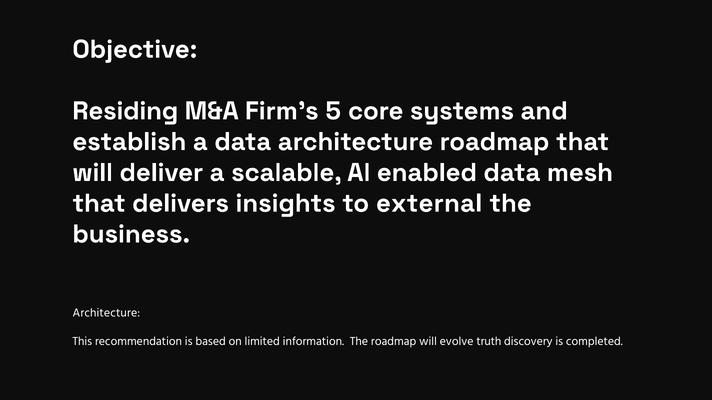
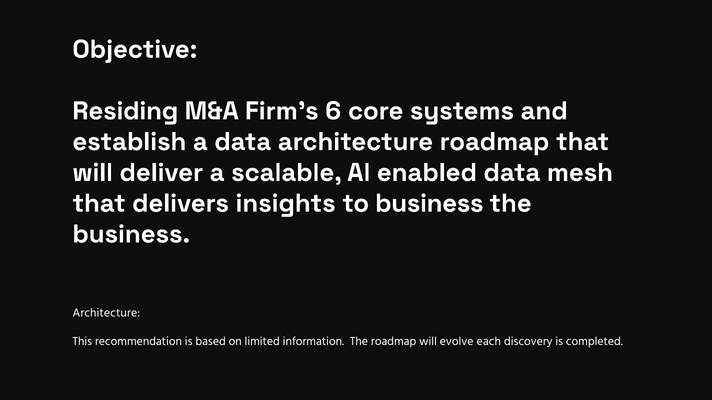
5: 5 -> 6
to external: external -> business
truth: truth -> each
